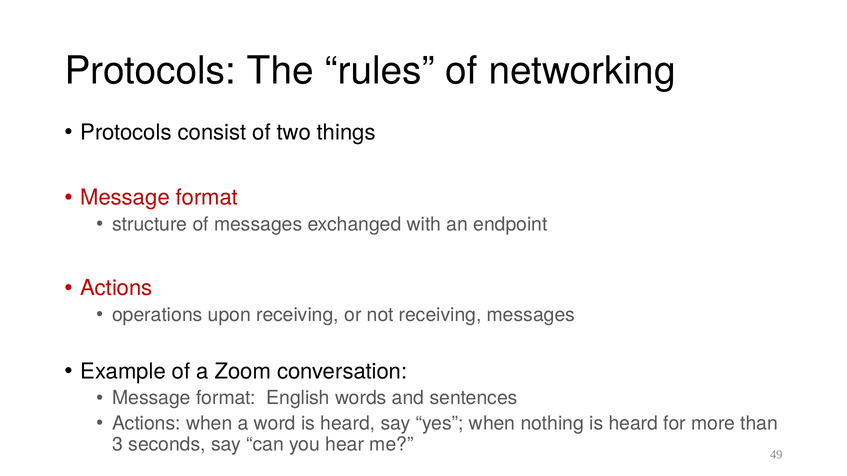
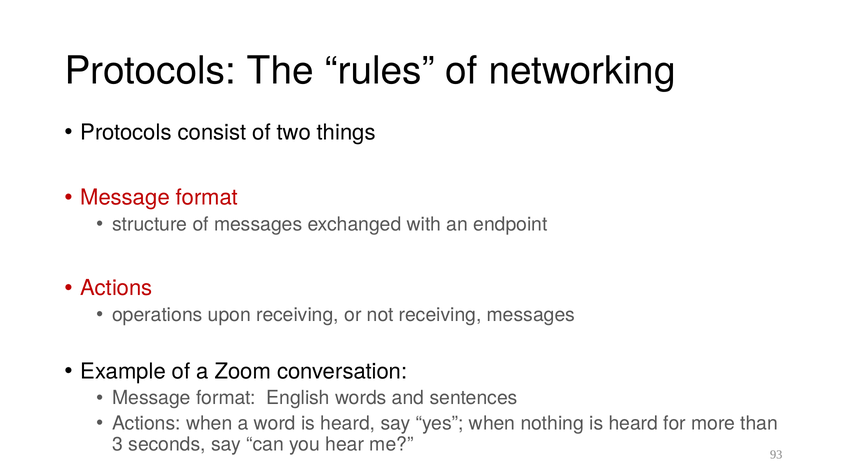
49: 49 -> 93
